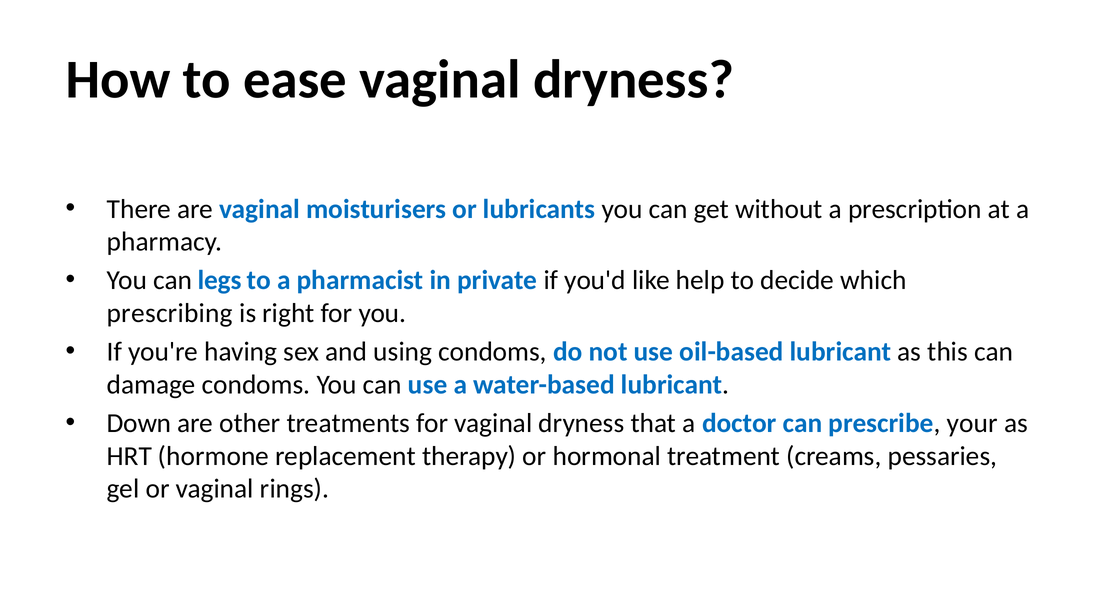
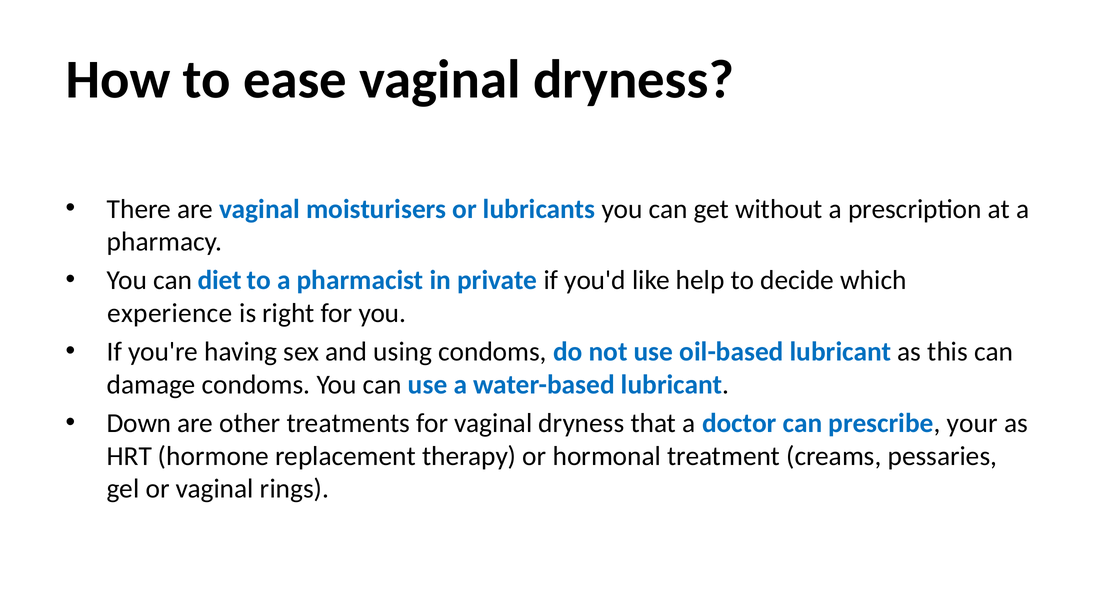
legs: legs -> diet
prescribing: prescribing -> experience
